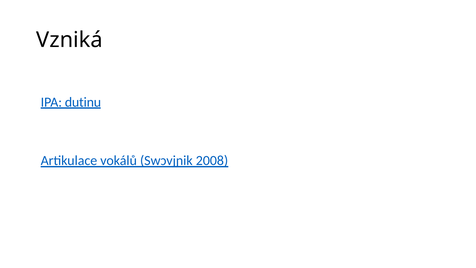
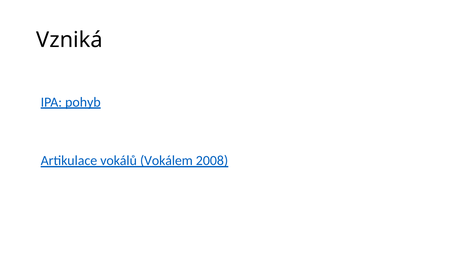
dutinu: dutinu -> pohyb
Swɔvjɲik: Swɔvjɲik -> Vokálem
